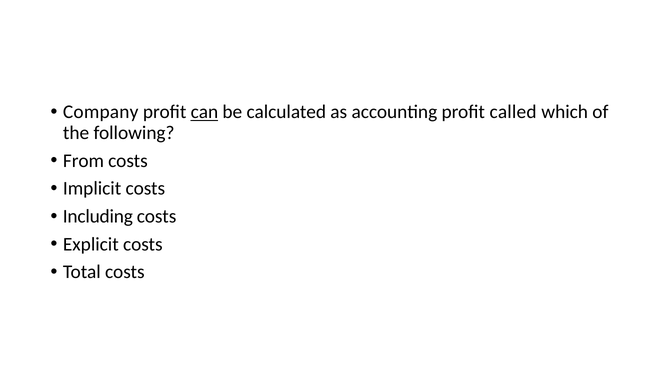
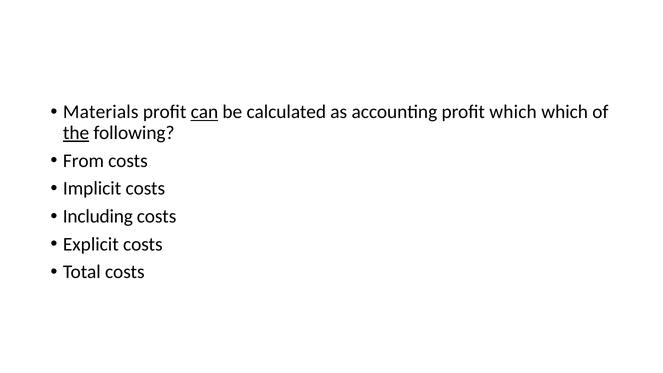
Company: Company -> Materials
profit called: called -> which
the underline: none -> present
